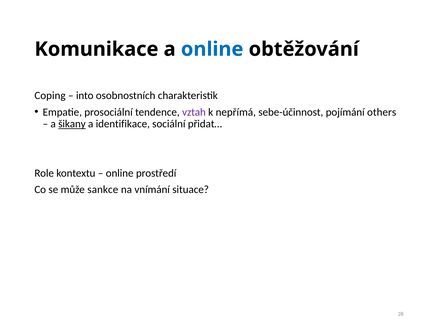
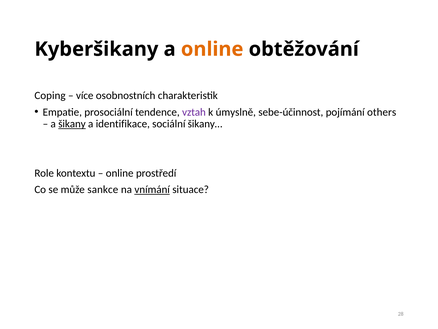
Komunikace: Komunikace -> Kyberšikany
online at (212, 49) colour: blue -> orange
into: into -> více
nepřímá: nepřímá -> úmyslně
přidat…: přidat… -> šikany…
vnímání underline: none -> present
